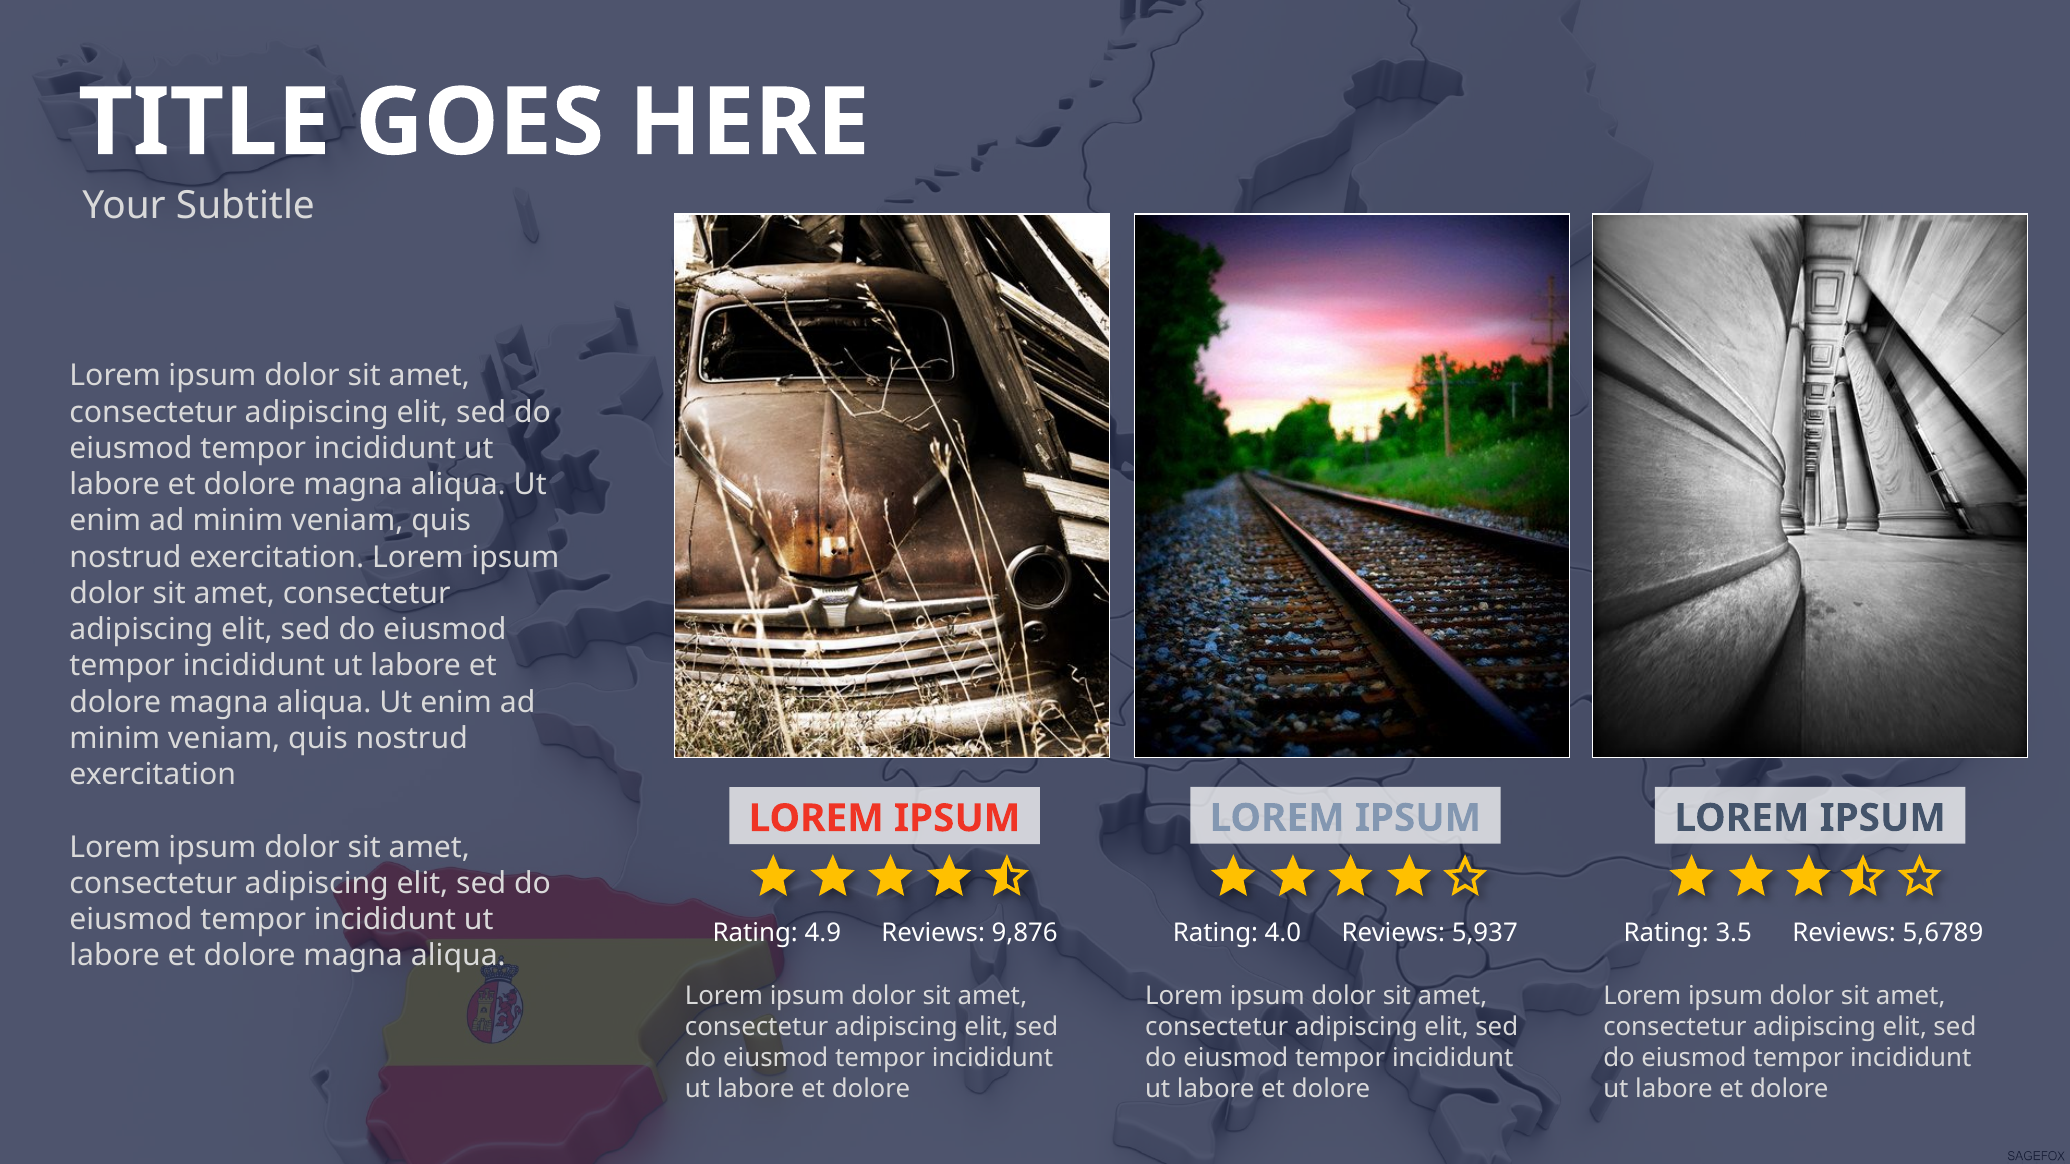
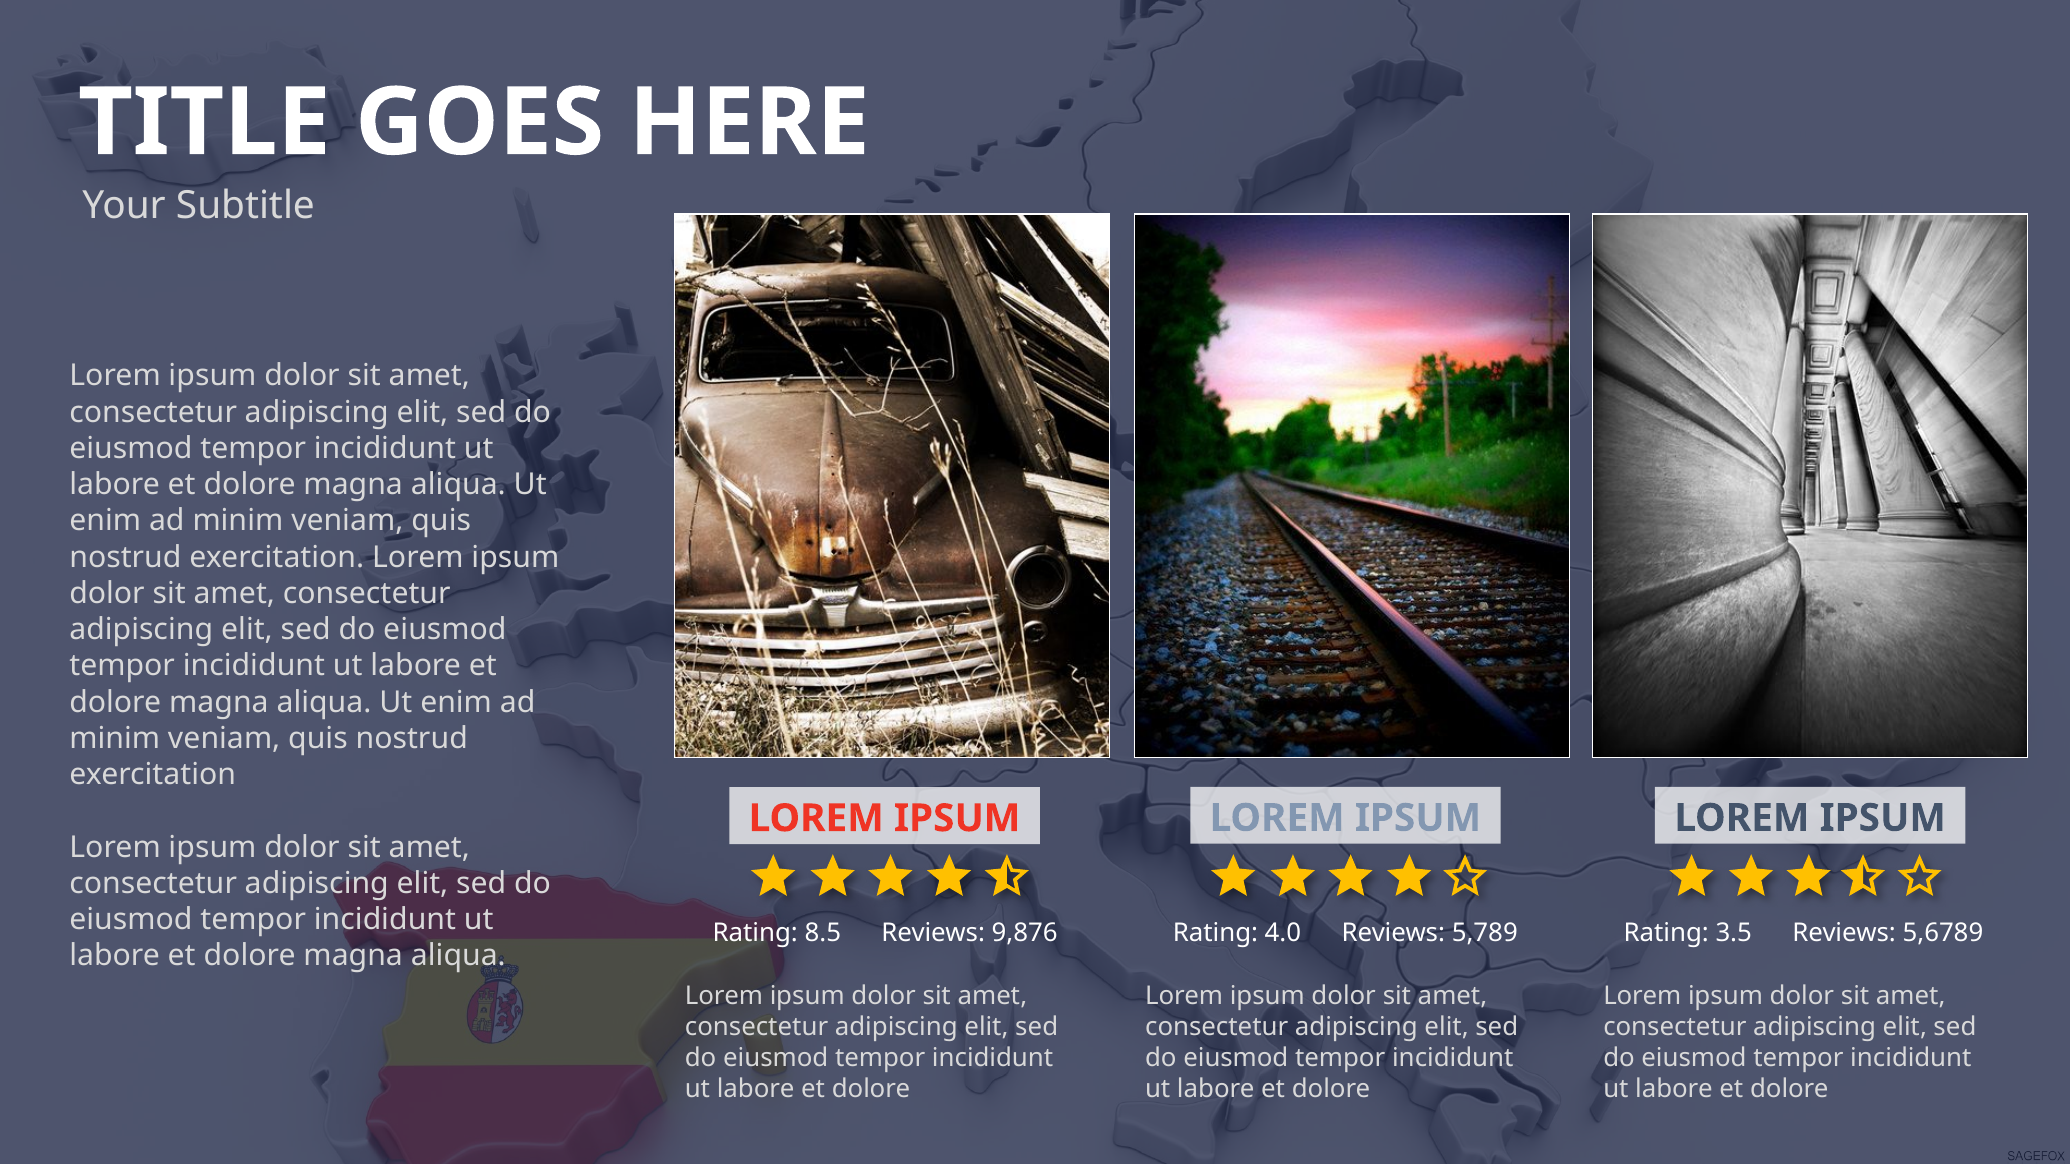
4.9: 4.9 -> 8.5
5,937: 5,937 -> 5,789
